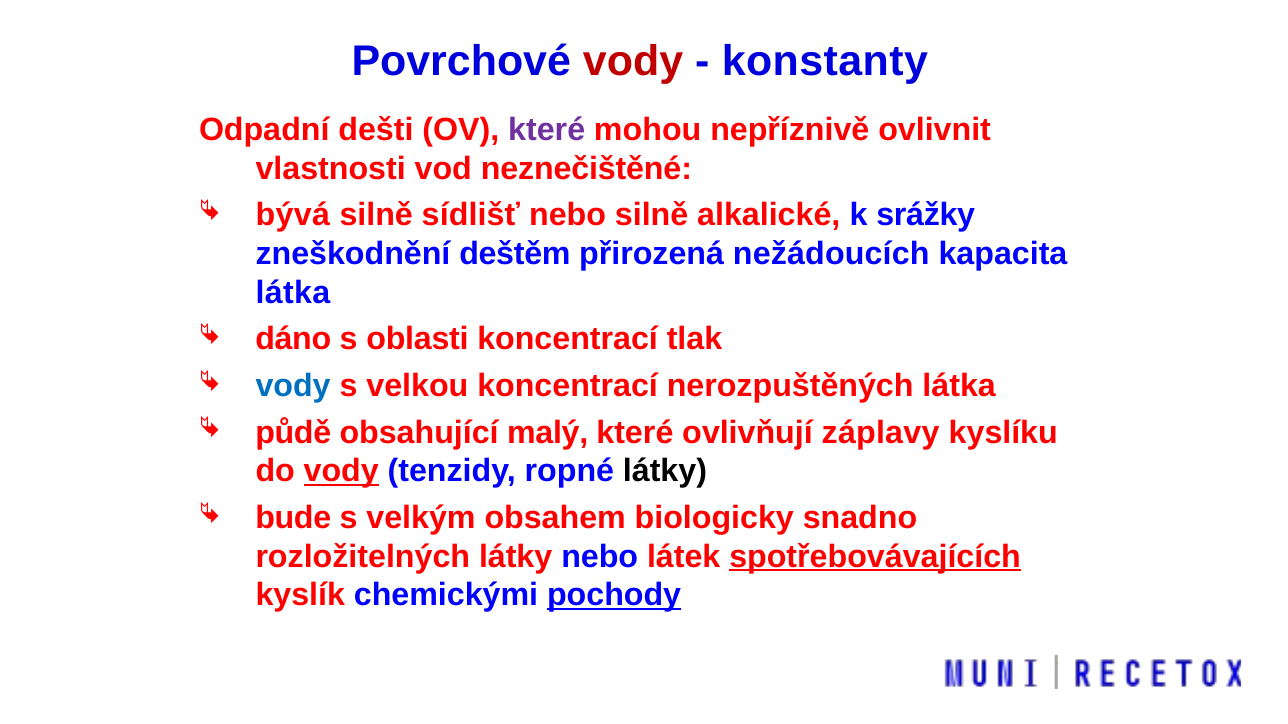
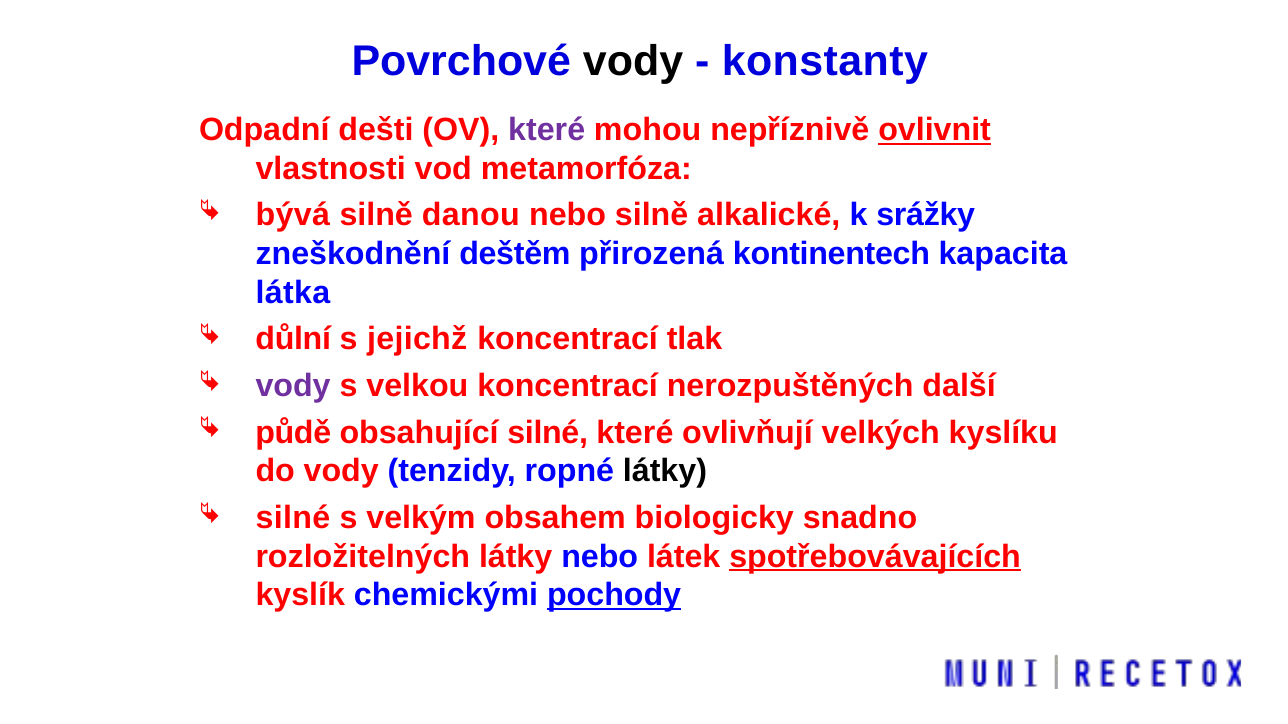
vody at (633, 61) colour: red -> black
ovlivnit underline: none -> present
neznečištěné: neznečištěné -> metamorfóza
sídlišť: sídlišť -> danou
nežádoucích: nežádoucích -> kontinentech
dáno: dáno -> důlní
oblasti: oblasti -> jejichž
vody at (293, 386) colour: blue -> purple
nerozpuštěných látka: látka -> další
obsahující malý: malý -> silné
záplavy: záplavy -> velkých
vody at (341, 471) underline: present -> none
bude at (293, 518): bude -> silné
